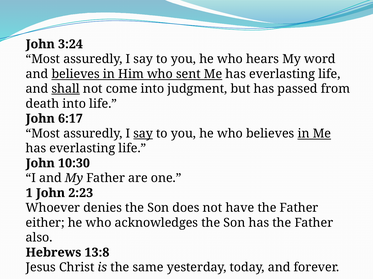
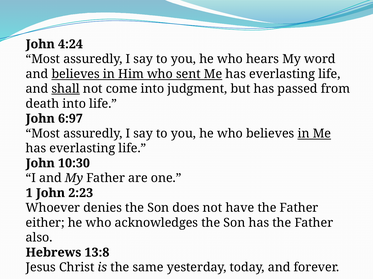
3:24: 3:24 -> 4:24
6:17: 6:17 -> 6:97
say at (143, 134) underline: present -> none
